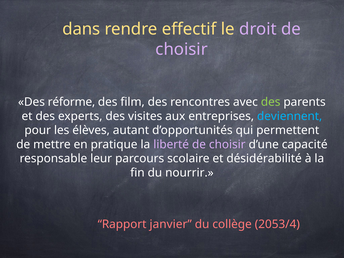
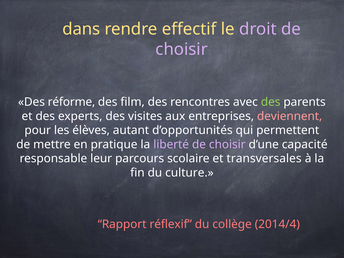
deviennent colour: light blue -> pink
désidérabilité: désidérabilité -> transversales
nourrir: nourrir -> culture
janvier: janvier -> réflexif
2053/4: 2053/4 -> 2014/4
